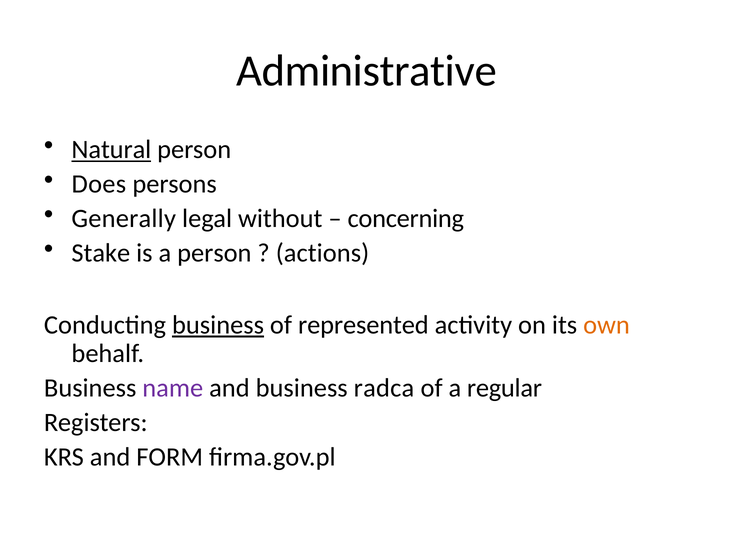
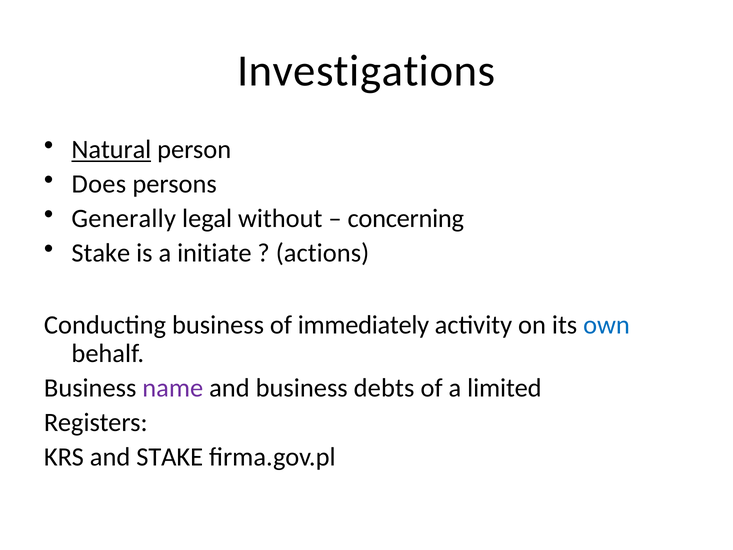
Administrative: Administrative -> Investigations
a person: person -> initiate
business at (218, 325) underline: present -> none
represented: represented -> immediately
own colour: orange -> blue
radca: radca -> debts
regular: regular -> limited
and FORM: FORM -> STAKE
